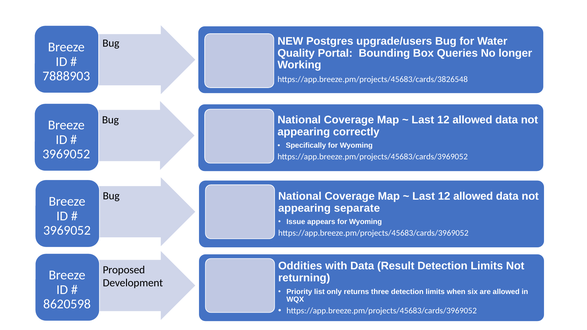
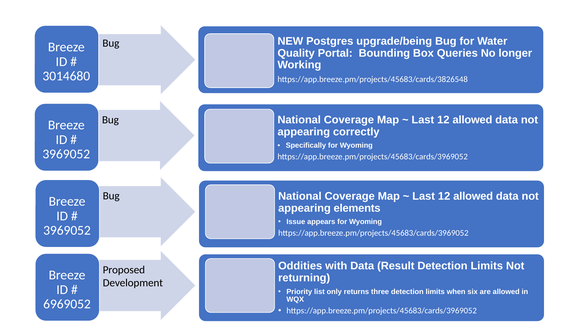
upgrade/users: upgrade/users -> upgrade/being
7888903: 7888903 -> 3014680
separate: separate -> elements
8620598: 8620598 -> 6969052
